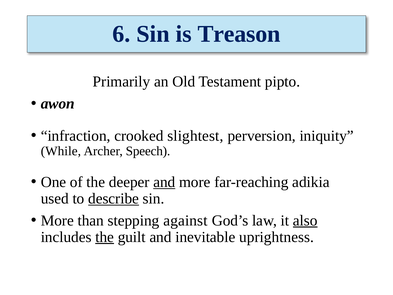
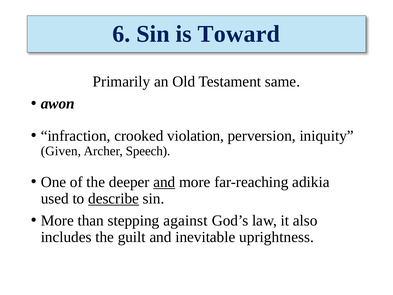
Treason: Treason -> Toward
pipto: pipto -> same
slightest: slightest -> violation
While: While -> Given
also underline: present -> none
the at (105, 237) underline: present -> none
